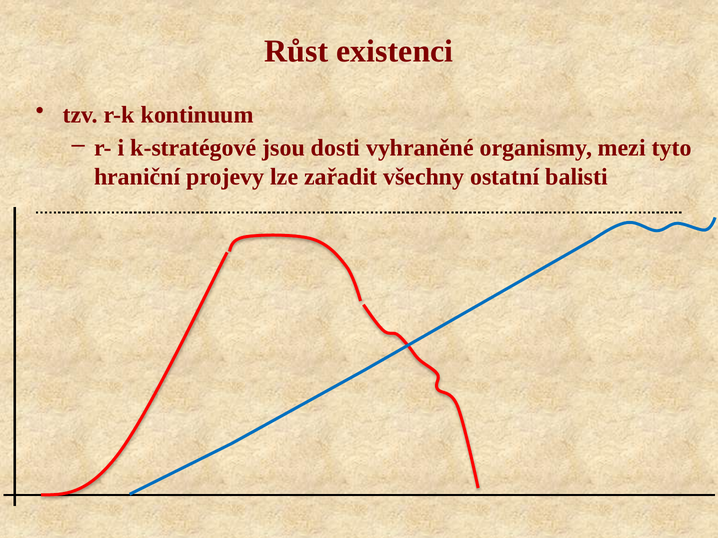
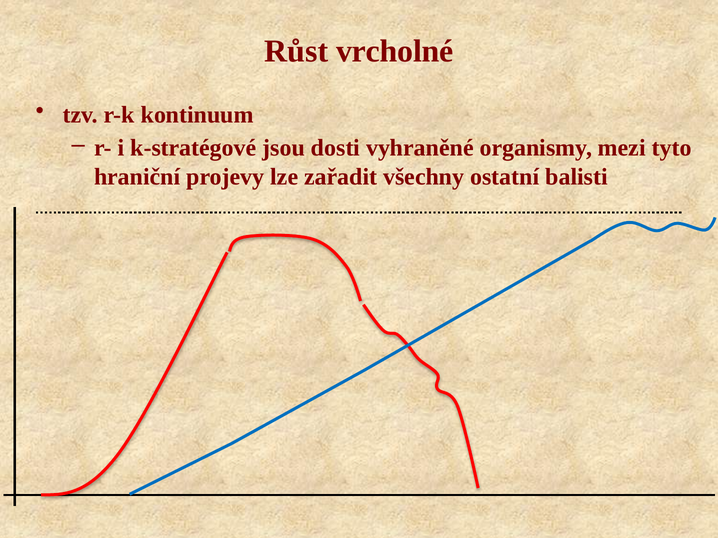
existenci: existenci -> vrcholné
